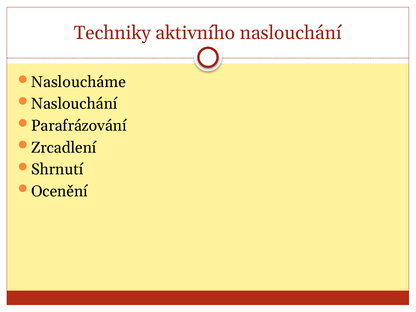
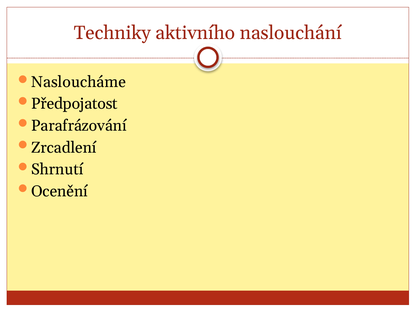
Naslouchání at (74, 104): Naslouchání -> Předpojatost
